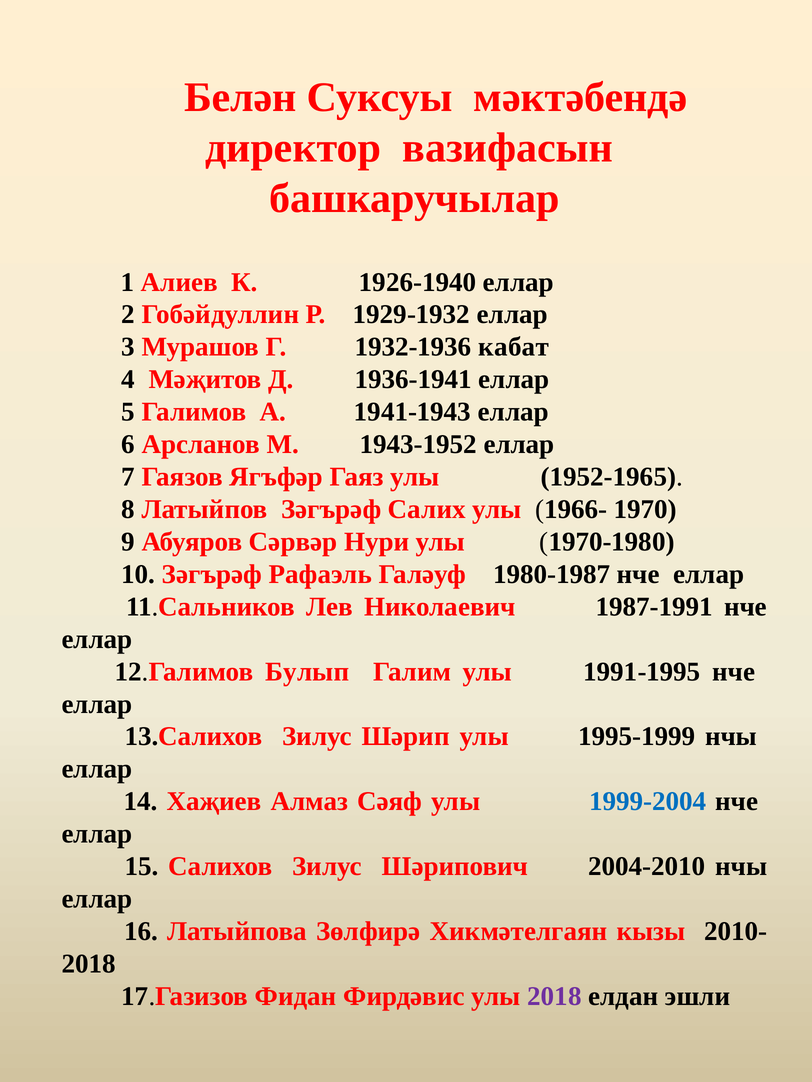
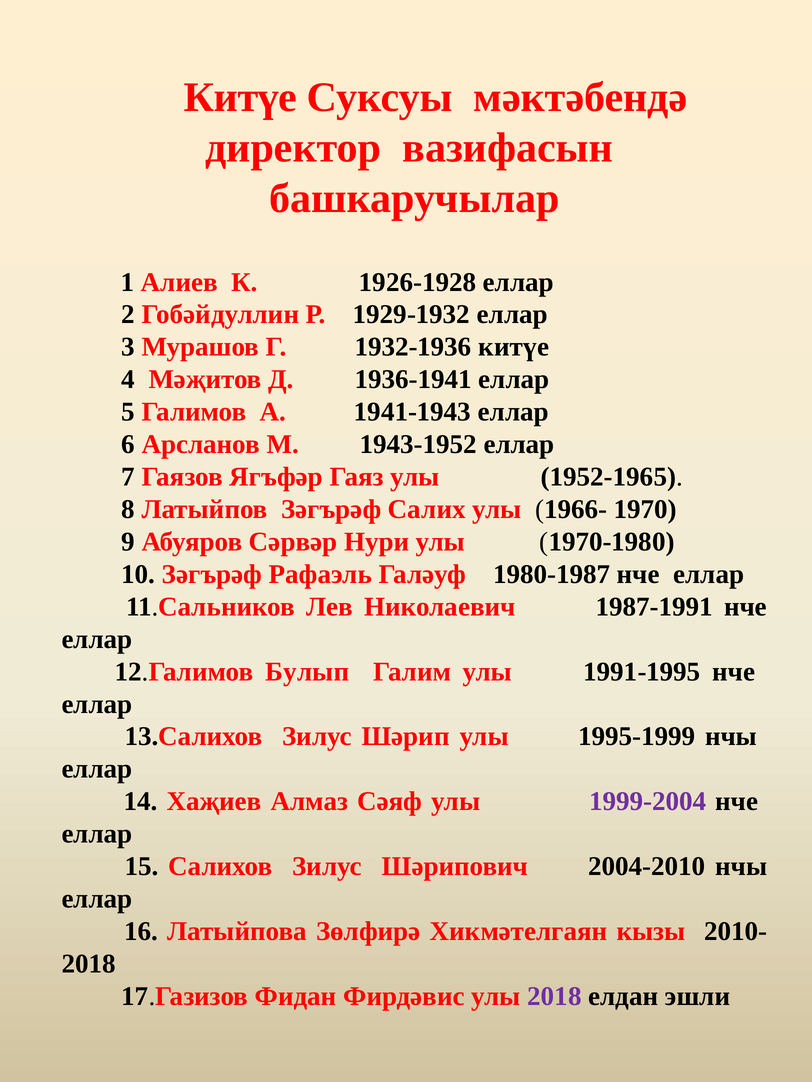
Белән at (240, 97): Белән -> Китүе
1926-1940: 1926-1940 -> 1926-1928
1932-1936 кабат: кабат -> китүе
1999-2004 colour: blue -> purple
